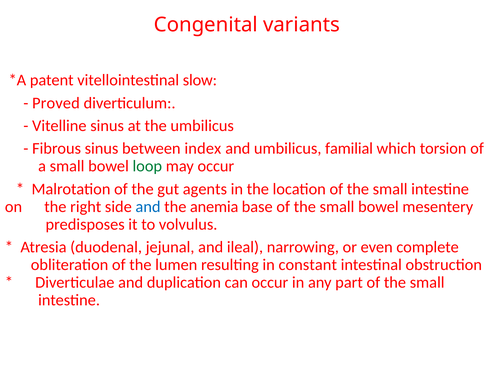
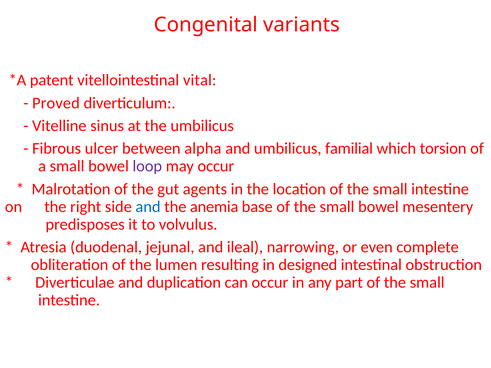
slow: slow -> vital
Fibrous sinus: sinus -> ulcer
index: index -> alpha
loop colour: green -> purple
constant: constant -> designed
